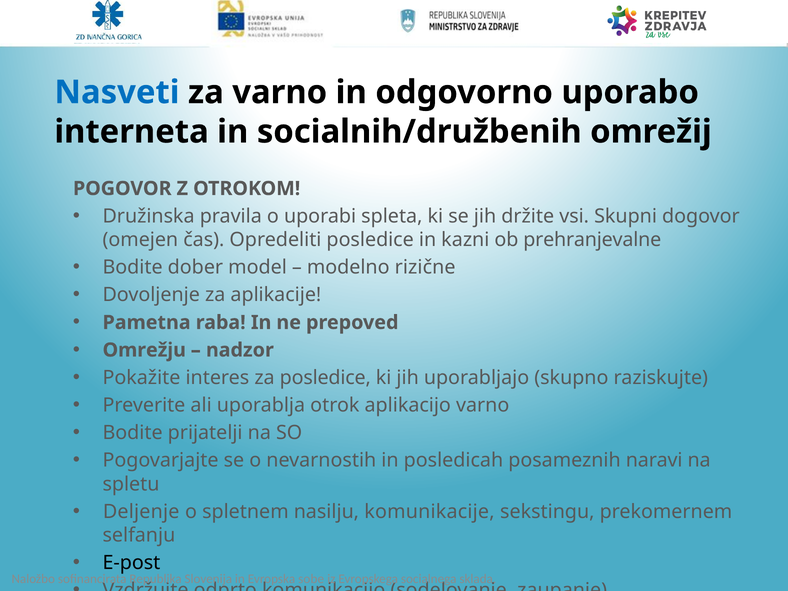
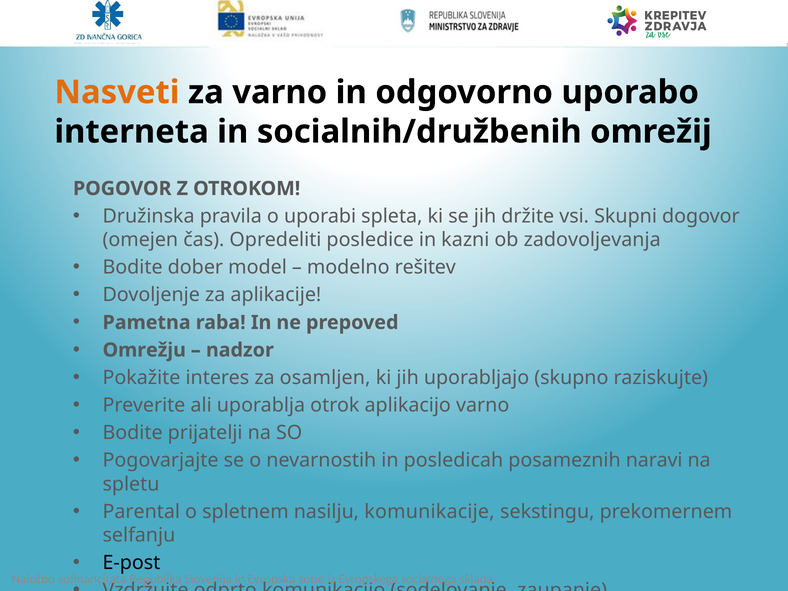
Nasveti colour: blue -> orange
prehranjevalne: prehranjevalne -> zadovoljevanja
rizične: rizične -> rešitev
za posledice: posledice -> osamljen
Deljenje: Deljenje -> Parental
